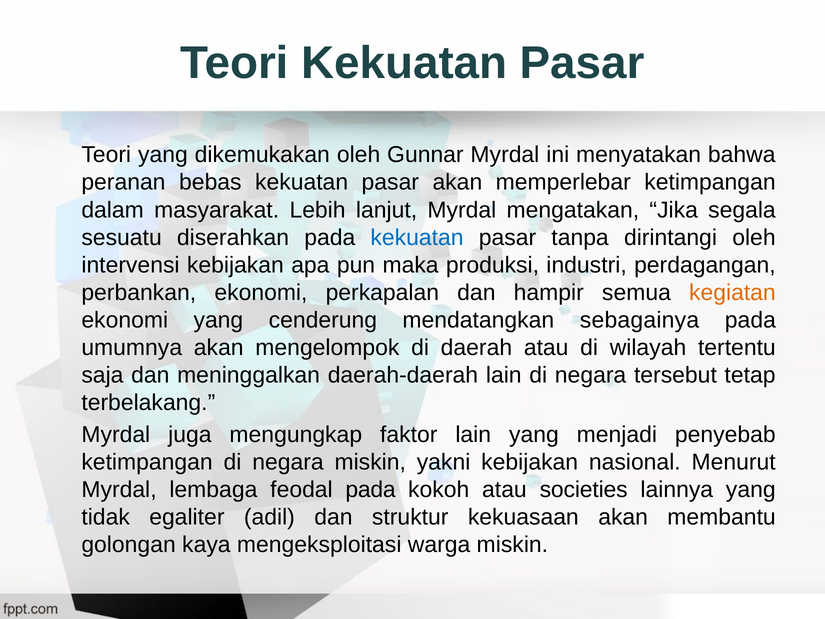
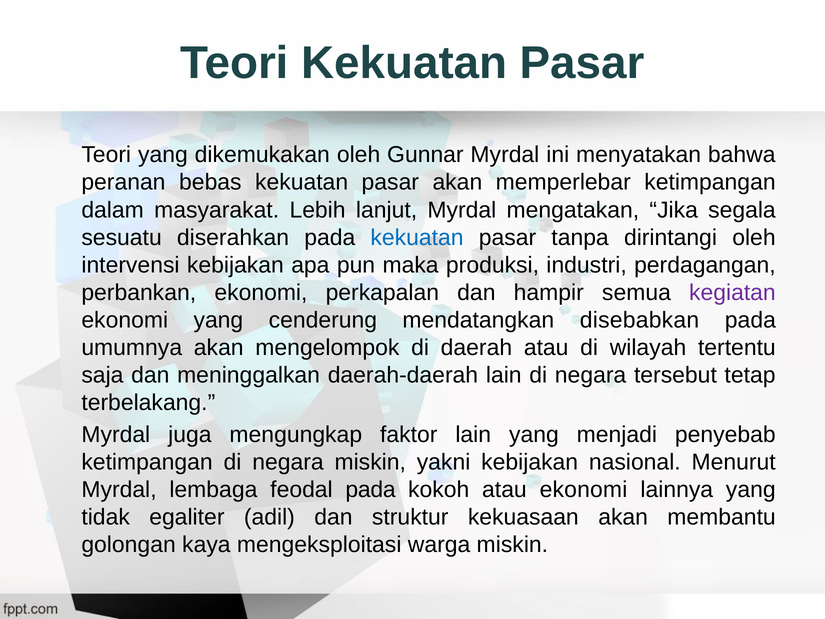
kegiatan colour: orange -> purple
sebagainya: sebagainya -> disebabkan
atau societies: societies -> ekonomi
